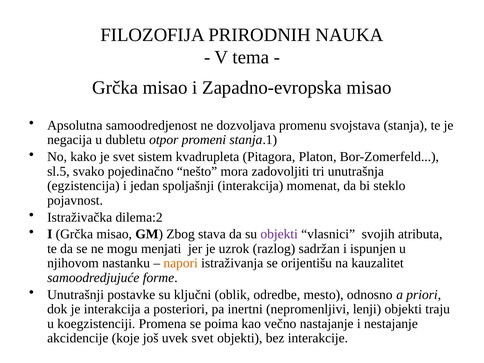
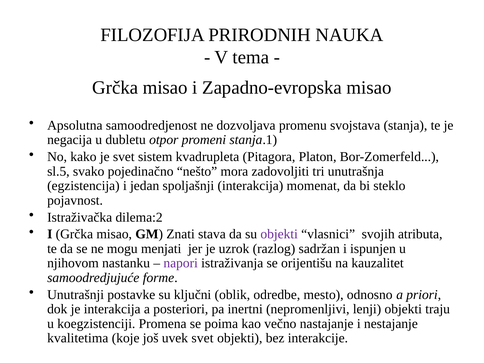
Zbog: Zbog -> Znati
napori colour: orange -> purple
akcidencije: akcidencije -> kvalitetima
